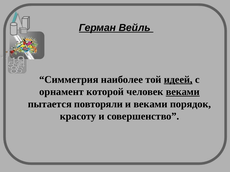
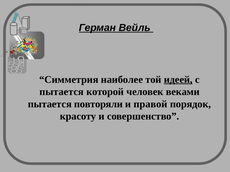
орнамент at (62, 92): орнамент -> пытается
веками at (183, 92) underline: present -> none
и веками: веками -> правой
